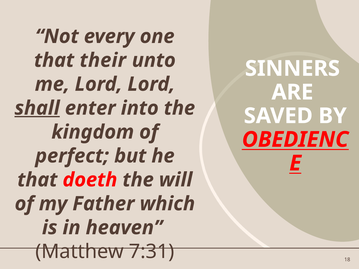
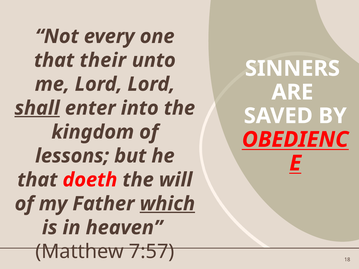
perfect: perfect -> lessons
which underline: none -> present
7:31: 7:31 -> 7:57
